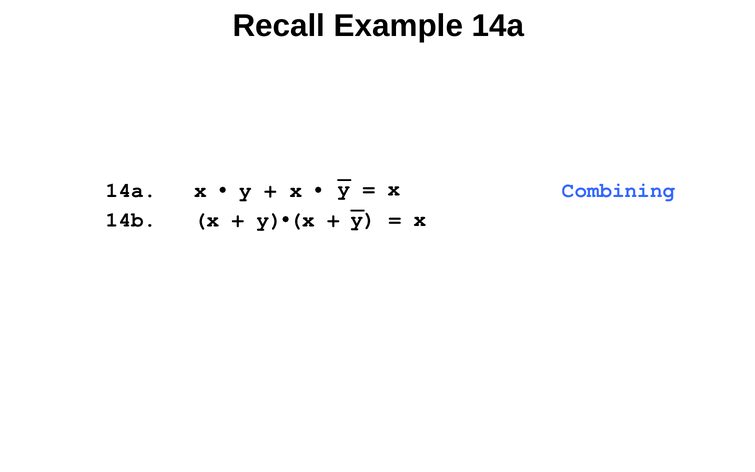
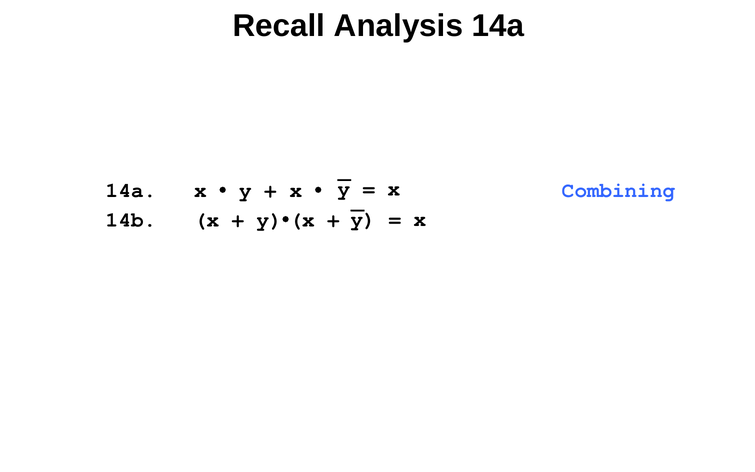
Example: Example -> Analysis
